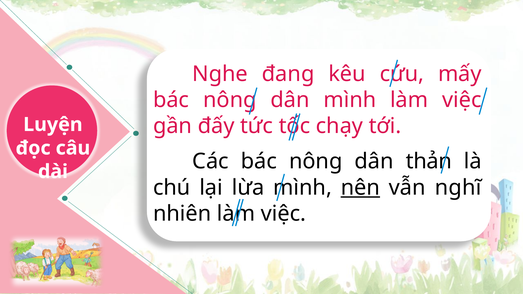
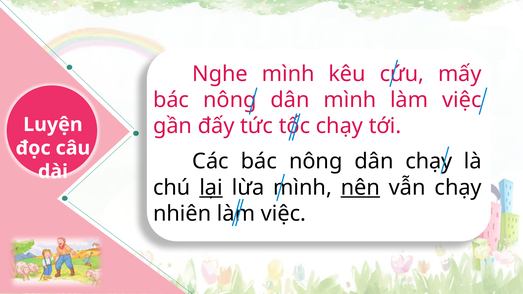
Nghe đang: đang -> mình
dân thản: thản -> chạy
lại underline: none -> present
vẫn nghĩ: nghĩ -> chạy
